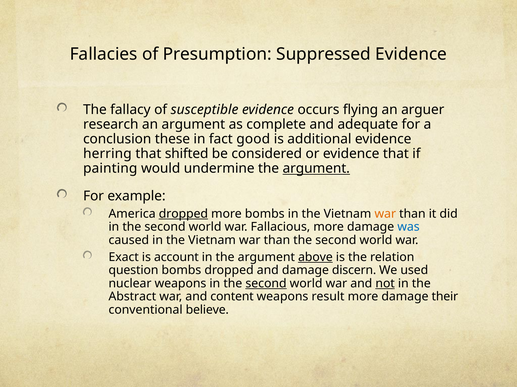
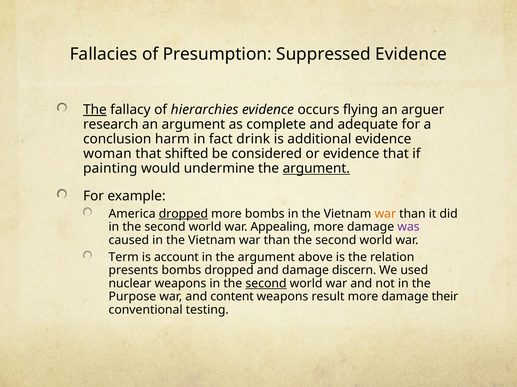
The at (95, 110) underline: none -> present
susceptible: susceptible -> hierarchies
these: these -> harm
good: good -> drink
herring: herring -> woman
Fallacious: Fallacious -> Appealing
was colour: blue -> purple
Exact: Exact -> Term
above underline: present -> none
question: question -> presents
not underline: present -> none
Abstract: Abstract -> Purpose
believe: believe -> testing
